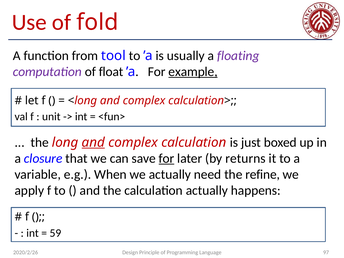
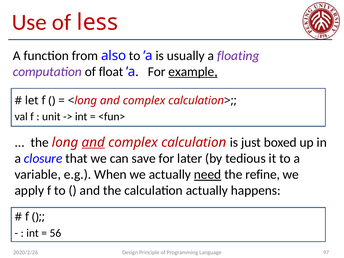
fold: fold -> less
tool: tool -> also
for at (167, 158) underline: present -> none
returns: returns -> tedious
need underline: none -> present
59: 59 -> 56
